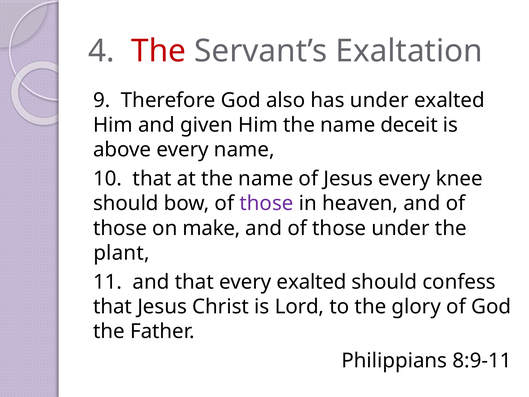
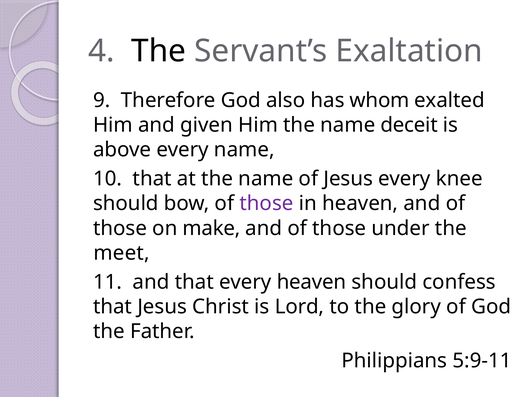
The at (159, 51) colour: red -> black
has under: under -> whom
plant: plant -> meet
every exalted: exalted -> heaven
8:9-11: 8:9-11 -> 5:9-11
